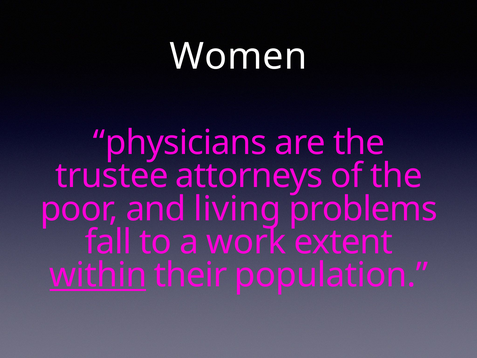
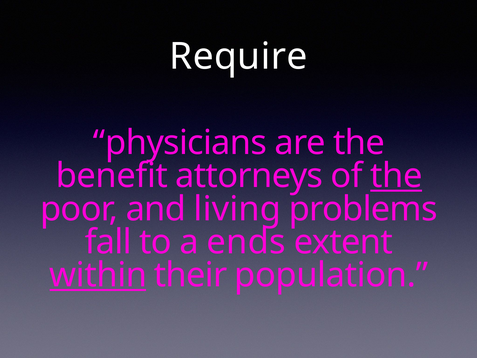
Women: Women -> Require
trustee: trustee -> benefit
the at (396, 176) underline: none -> present
work: work -> ends
